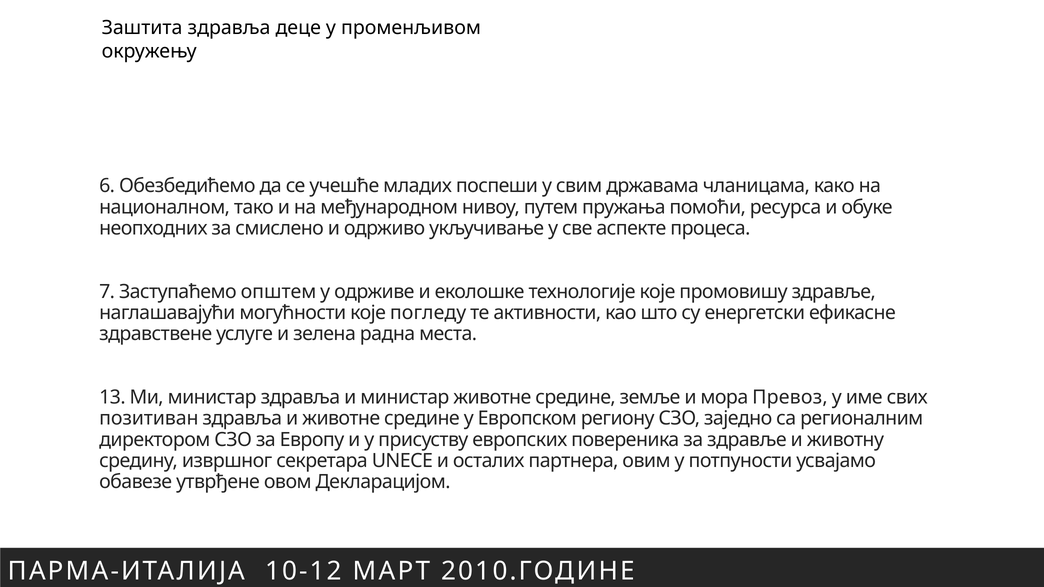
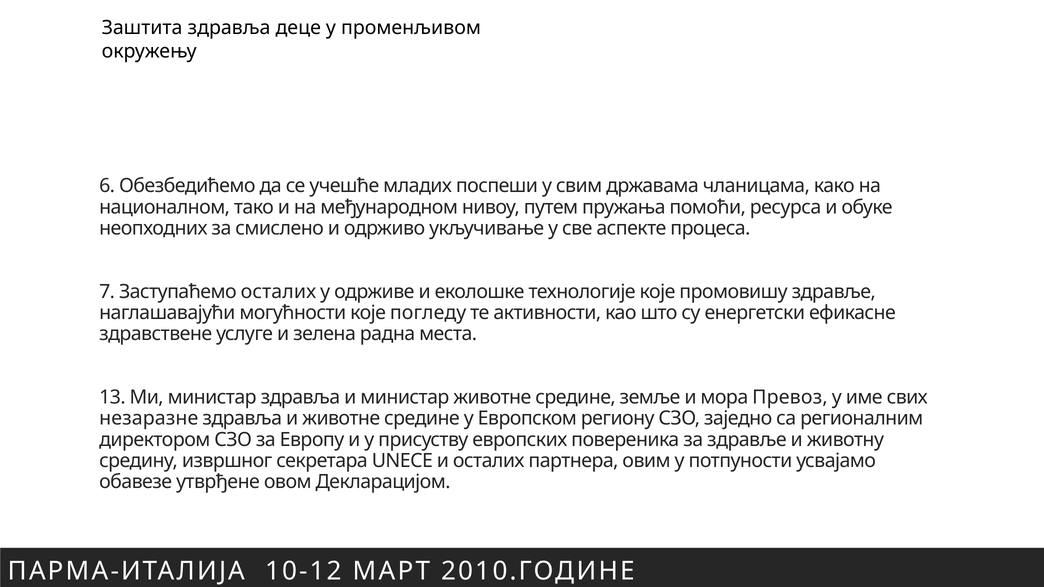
Заступаћемо општем: општем -> осталих
позитиван: позитиван -> незаразне
